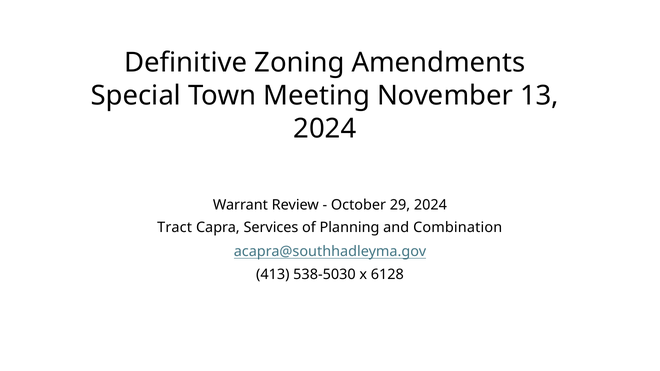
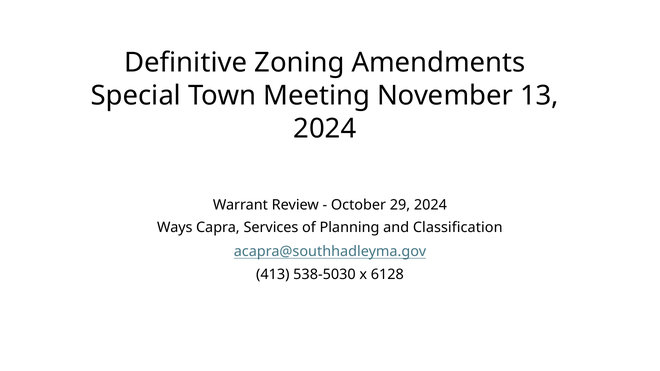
Tract: Tract -> Ways
Combination: Combination -> Classification
